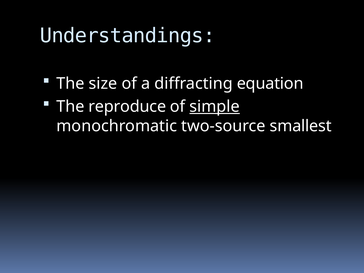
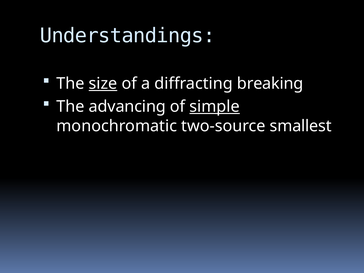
size underline: none -> present
equation: equation -> breaking
reproduce: reproduce -> advancing
